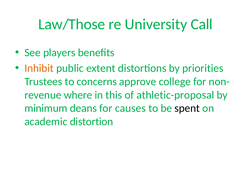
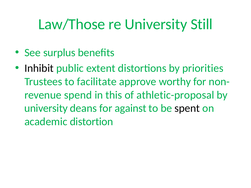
Call: Call -> Still
players: players -> surplus
Inhibit colour: orange -> black
concerns: concerns -> facilitate
college: college -> worthy
where: where -> spend
minimum at (46, 108): minimum -> university
causes: causes -> against
